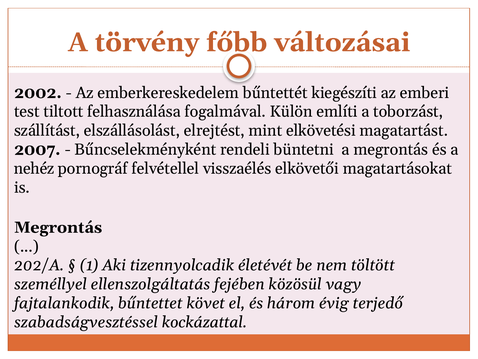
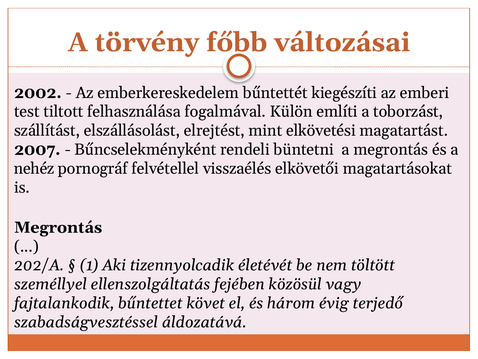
kockázattal: kockázattal -> áldozatává
